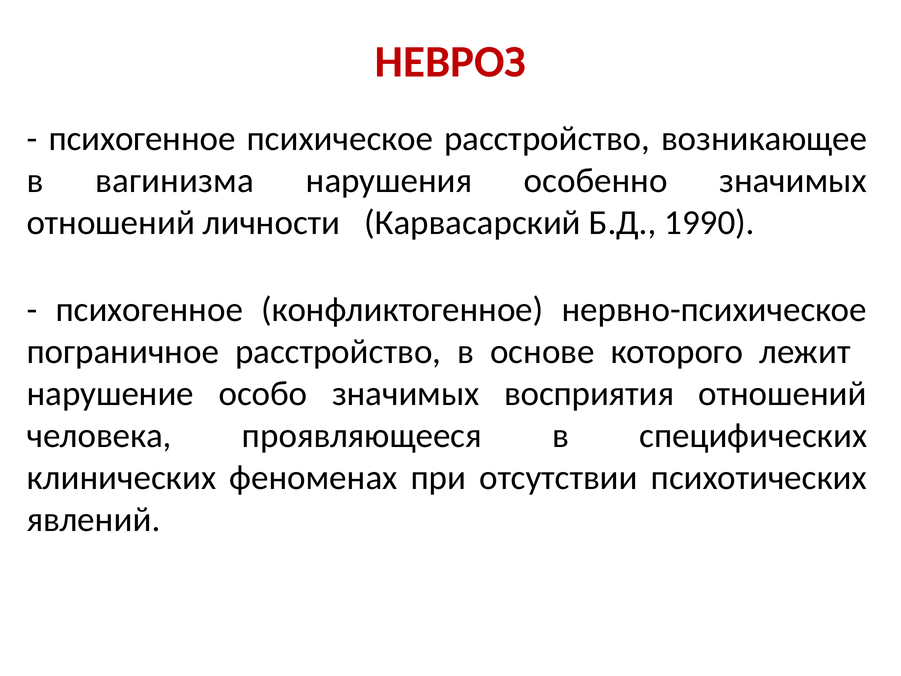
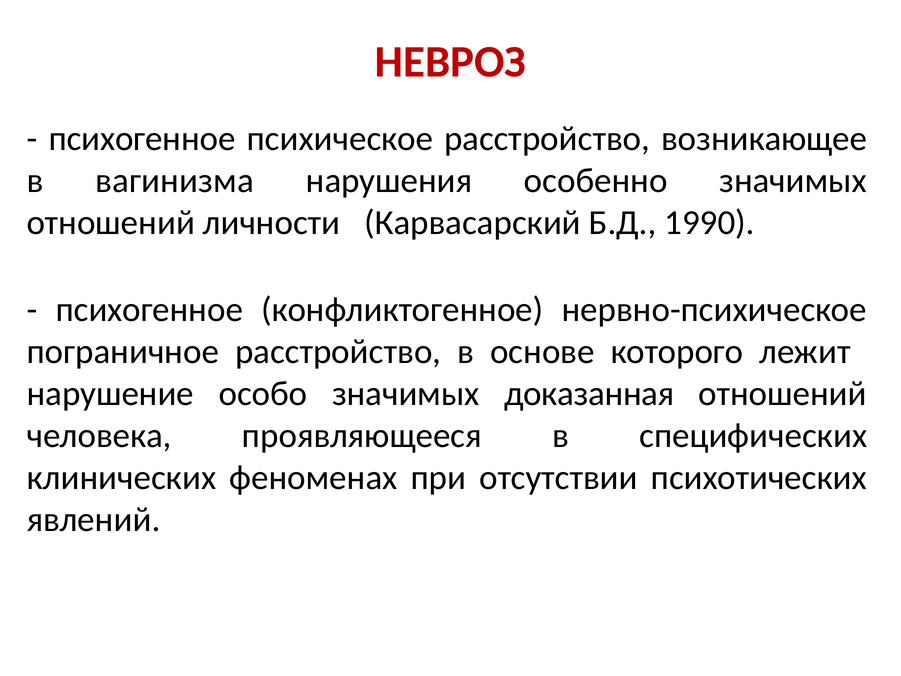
восприятия: восприятия -> доказанная
